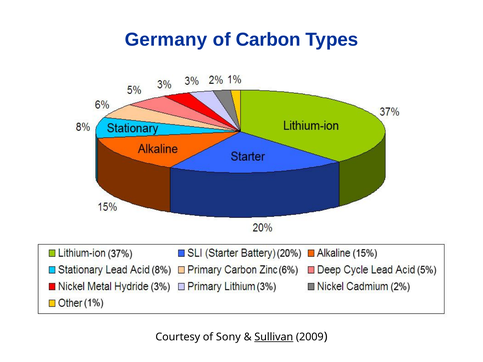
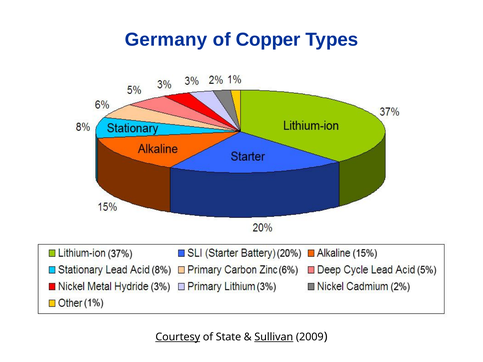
Carbon: Carbon -> Copper
Courtesy underline: none -> present
Sony: Sony -> State
